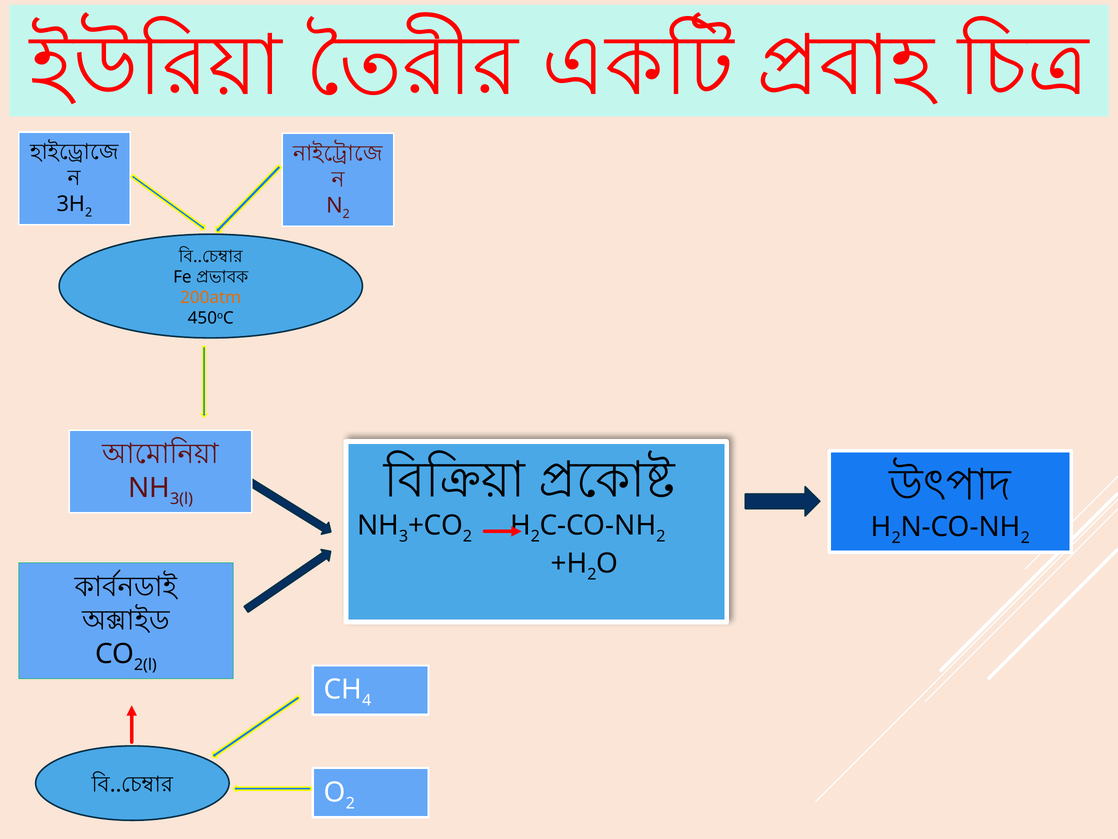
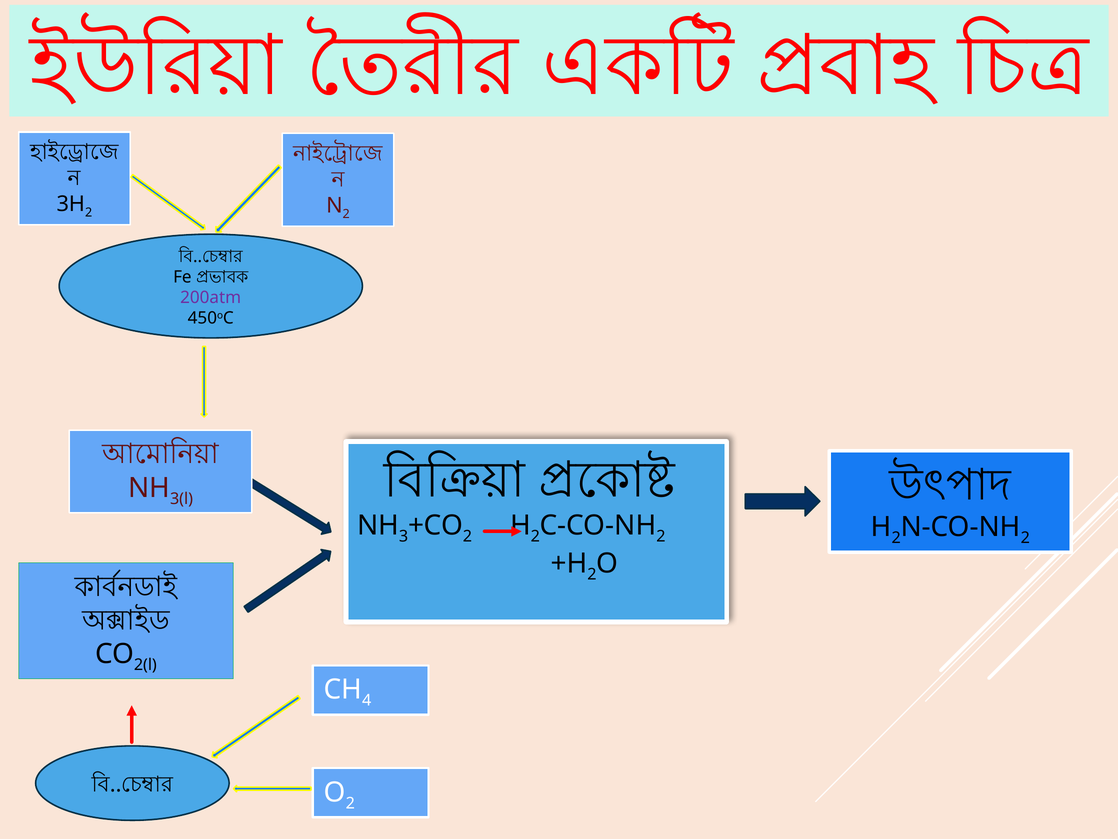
200atm colour: orange -> purple
